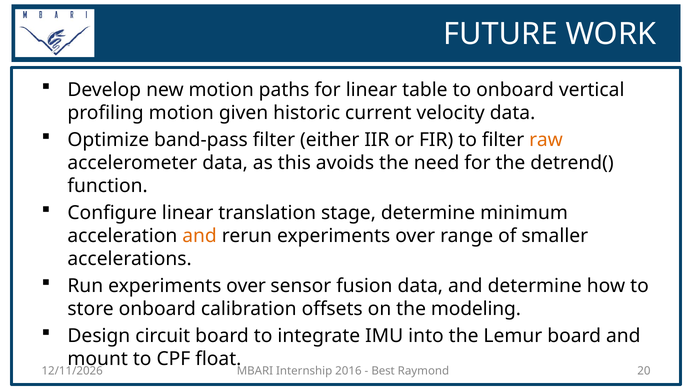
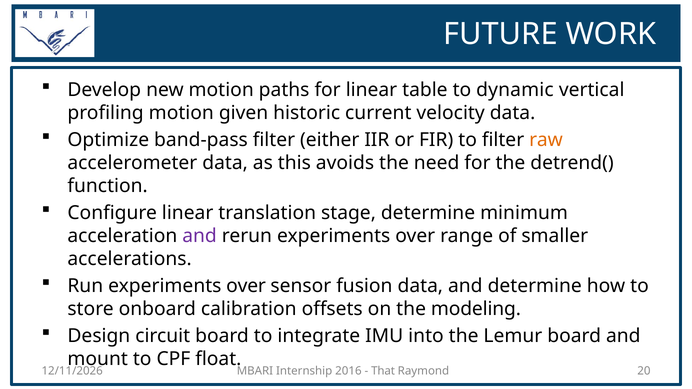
to onboard: onboard -> dynamic
and at (200, 236) colour: orange -> purple
Best: Best -> That
